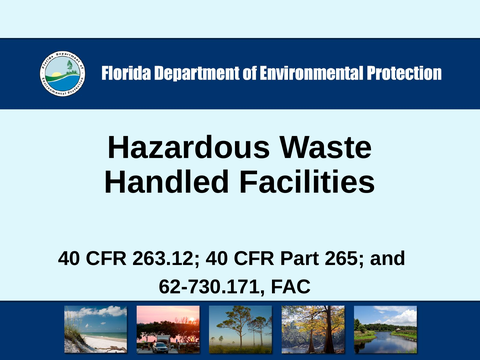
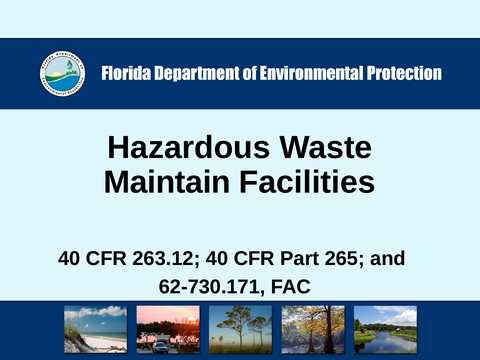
Handled: Handled -> Maintain
